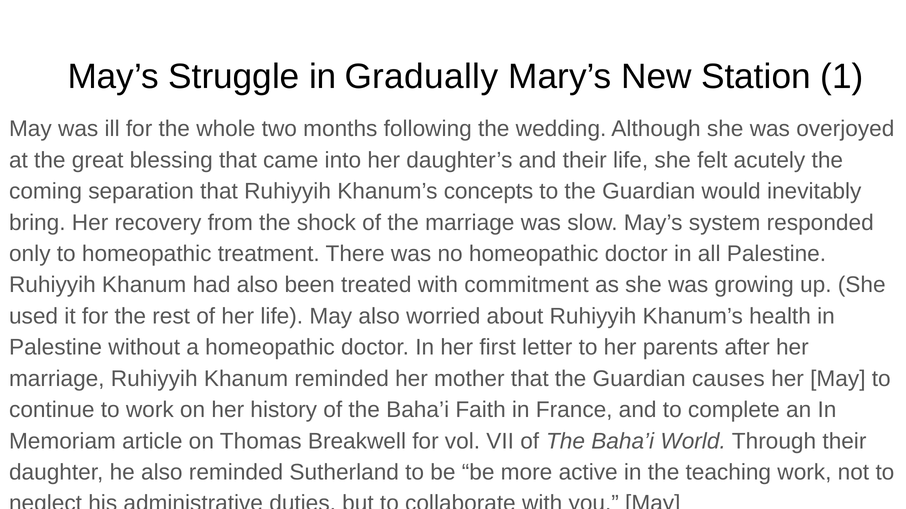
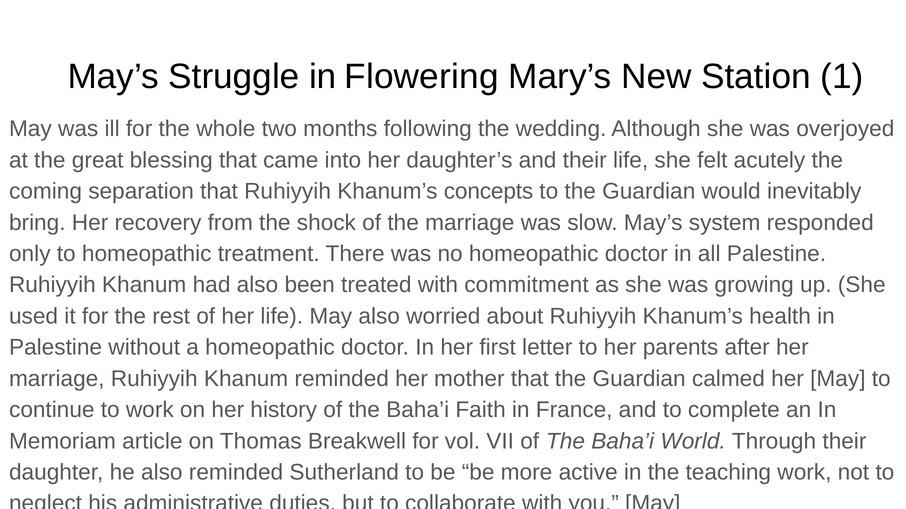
Gradually: Gradually -> Flowering
causes: causes -> calmed
